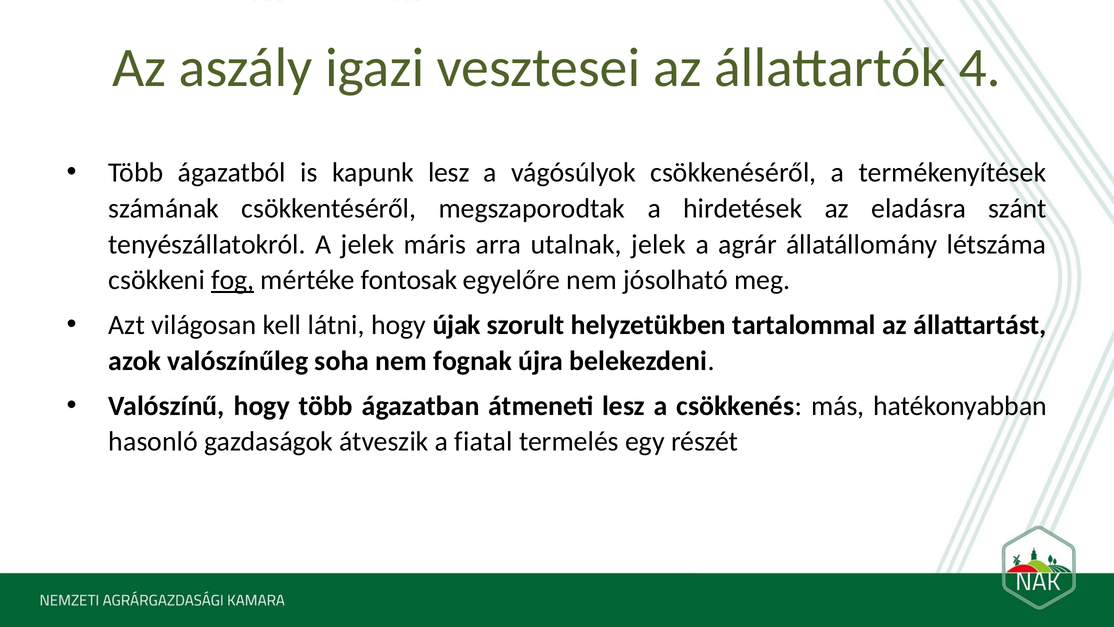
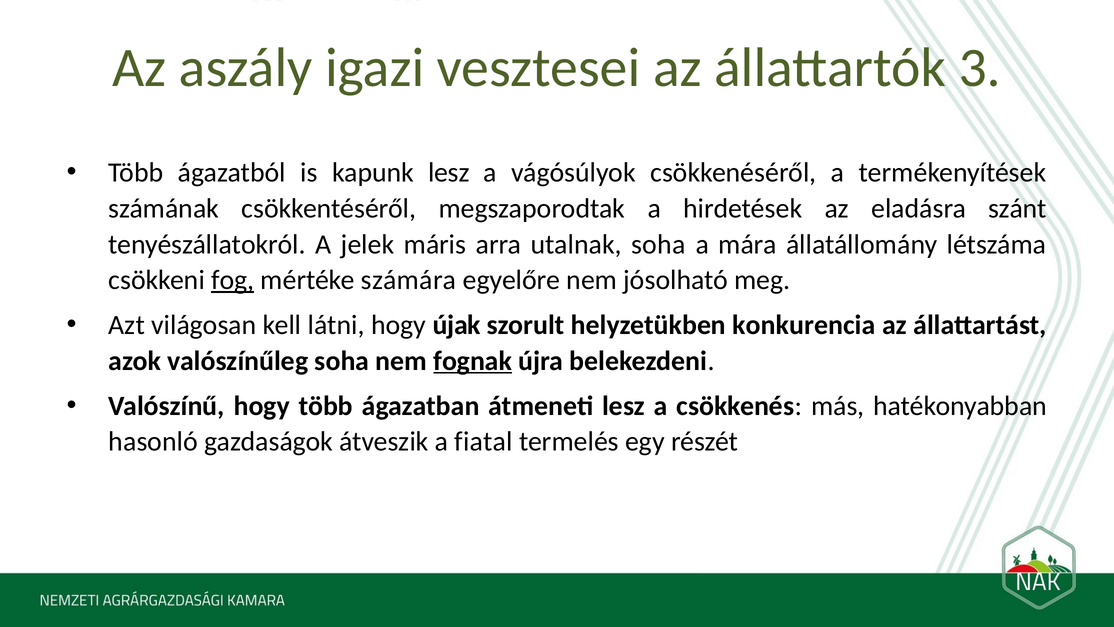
4: 4 -> 3
utalnak jelek: jelek -> soha
agrár: agrár -> mára
fontosak: fontosak -> számára
tartalommal: tartalommal -> konkurencia
fognak underline: none -> present
